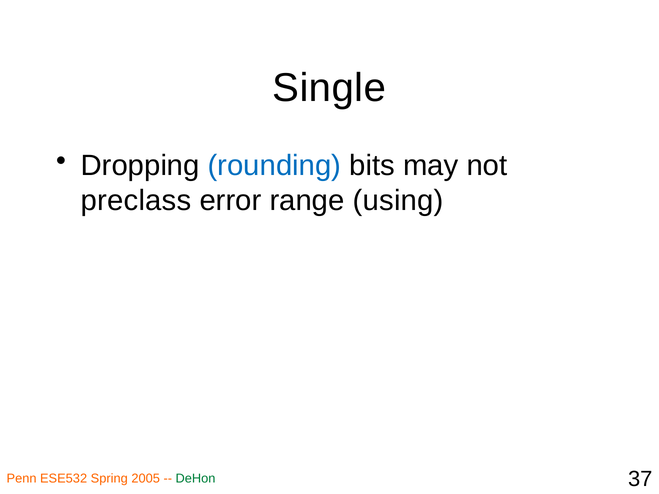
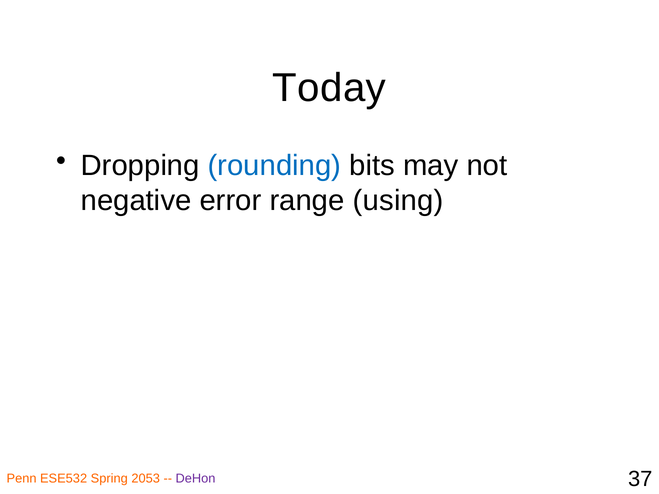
Single: Single -> Today
preclass: preclass -> negative
2005: 2005 -> 2053
DeHon colour: green -> purple
